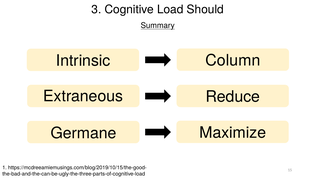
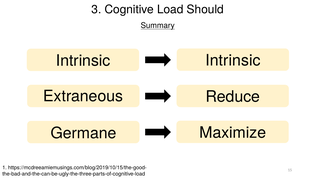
Intrinsic Column: Column -> Intrinsic
